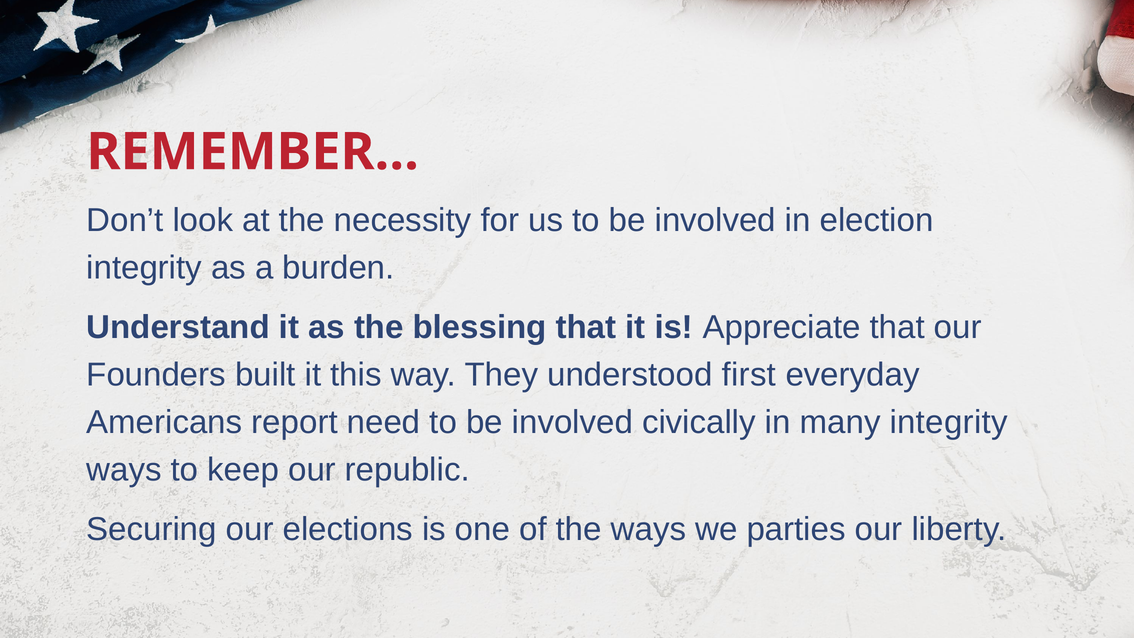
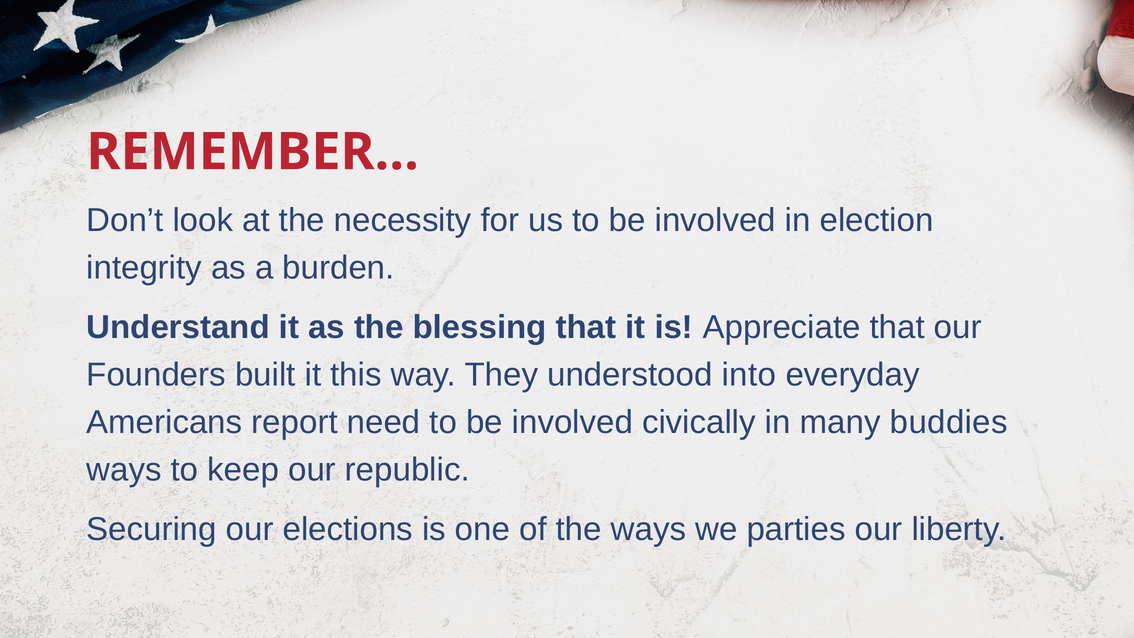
first: first -> into
many integrity: integrity -> buddies
